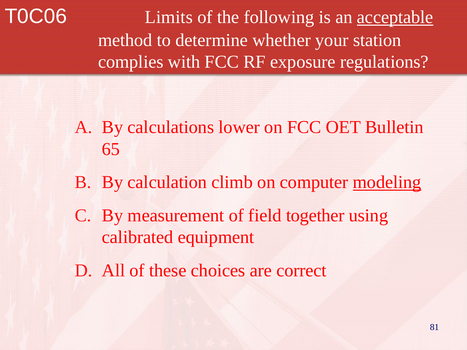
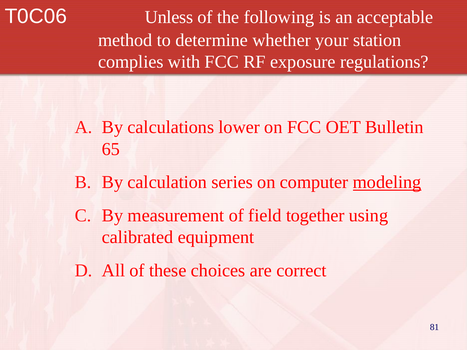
Limits: Limits -> Unless
acceptable underline: present -> none
climb: climb -> series
